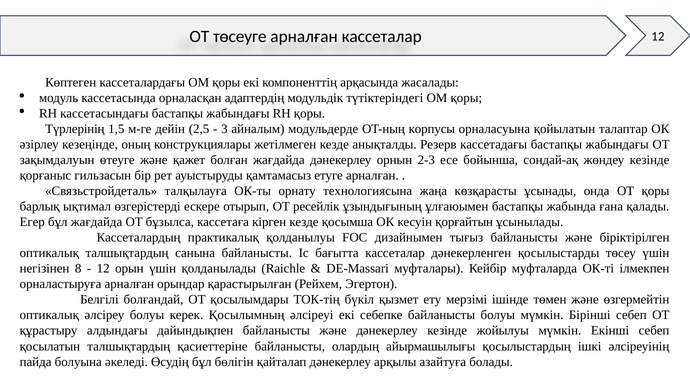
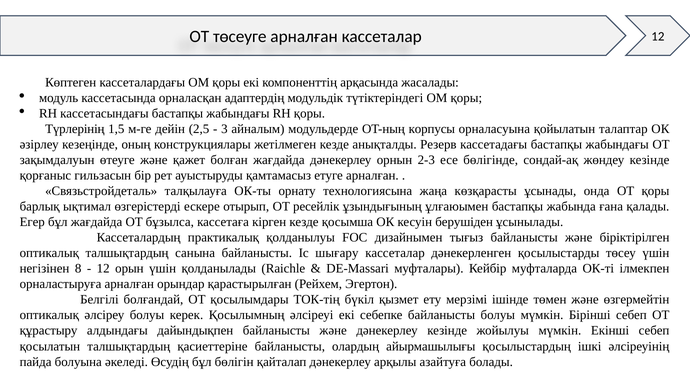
бойынша: бойынша -> бөлігінде
қорғайтын: қорғайтын -> берушіден
бағытта: бағытта -> шығару
